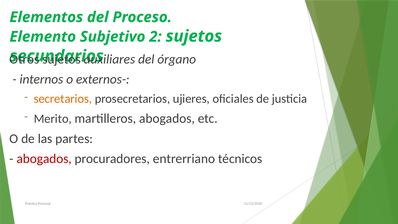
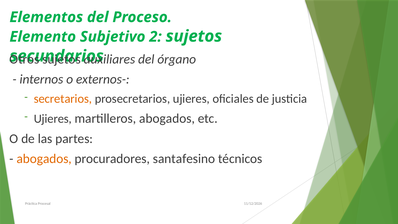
Merito at (53, 119): Merito -> Ujieres
abogados at (44, 159) colour: red -> orange
entrerriano: entrerriano -> santafesino
